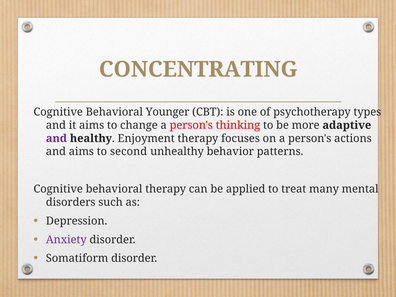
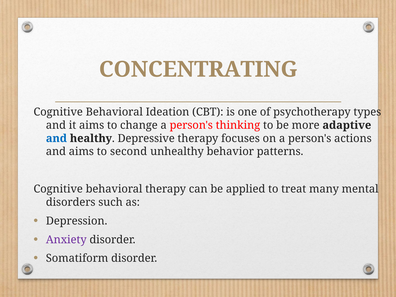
Younger: Younger -> Ideation
and at (56, 138) colour: purple -> blue
Enjoyment: Enjoyment -> Depressive
